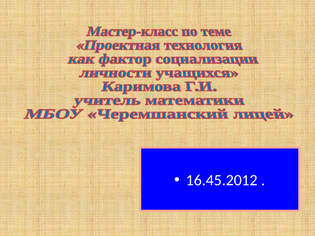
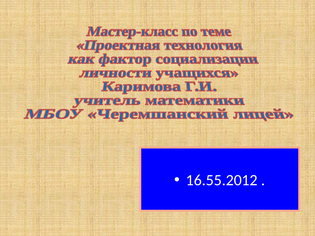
16.45.2012: 16.45.2012 -> 16.55.2012
